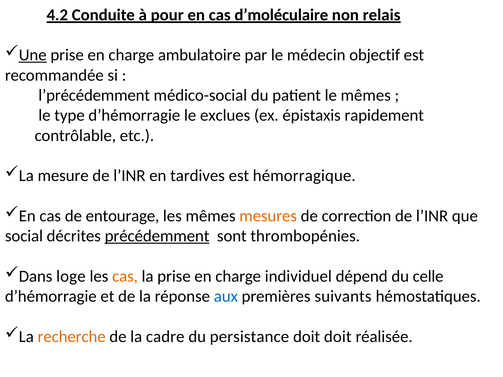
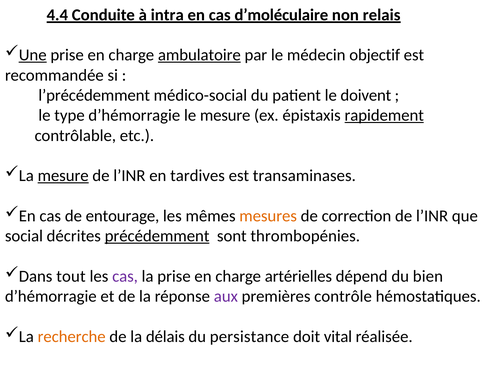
4.2: 4.2 -> 4.4
pour: pour -> intra
ambulatoire underline: none -> present
le mêmes: mêmes -> doivent
le exclues: exclues -> mesure
rapidement underline: none -> present
mesure at (63, 176) underline: none -> present
hémorragique: hémorragique -> transaminases
loge: loge -> tout
cas at (125, 276) colour: orange -> purple
individuel: individuel -> artérielles
celle: celle -> bien
aux colour: blue -> purple
suivants: suivants -> contrôle
cadre: cadre -> délais
doit doit: doit -> vital
